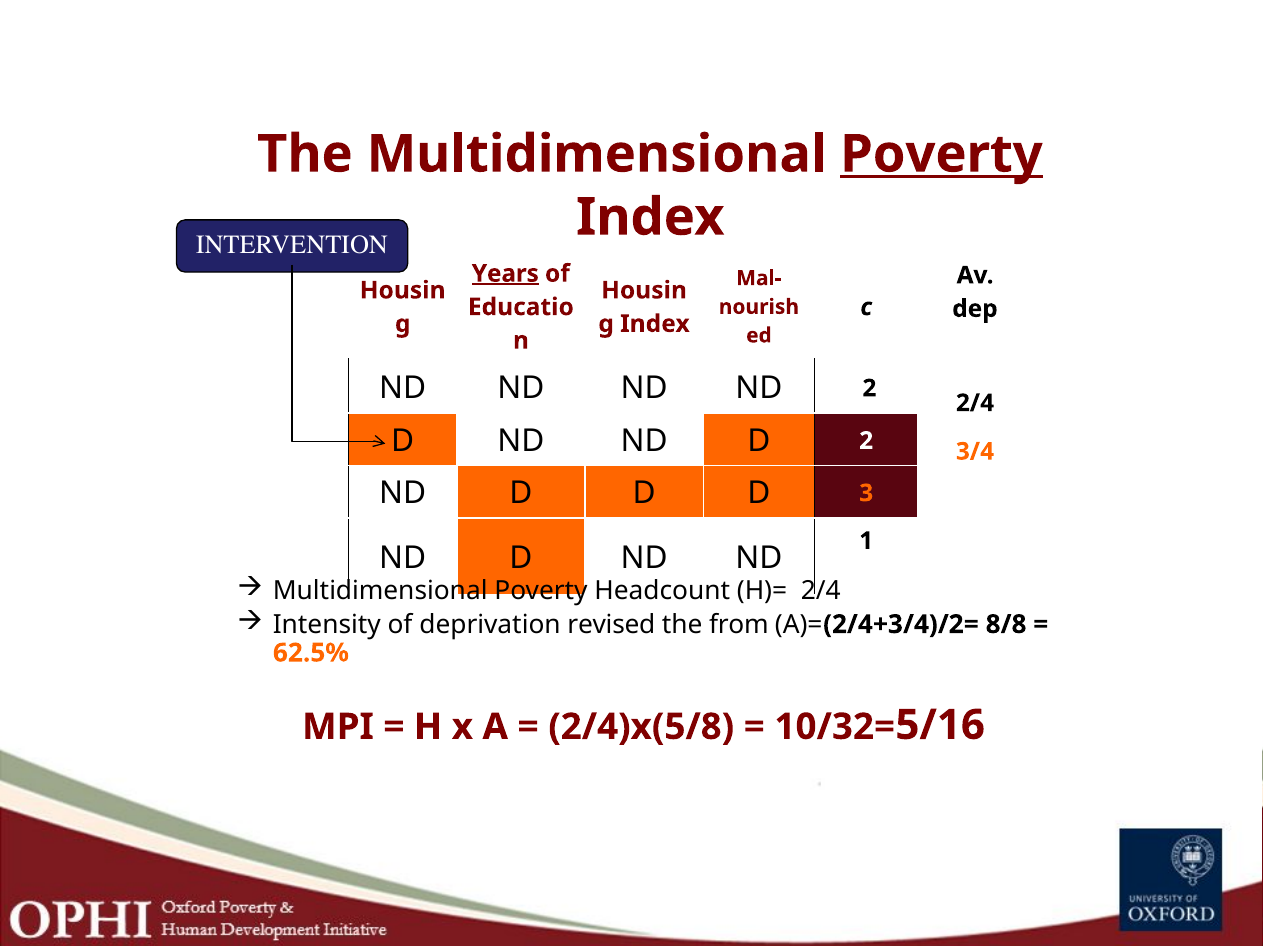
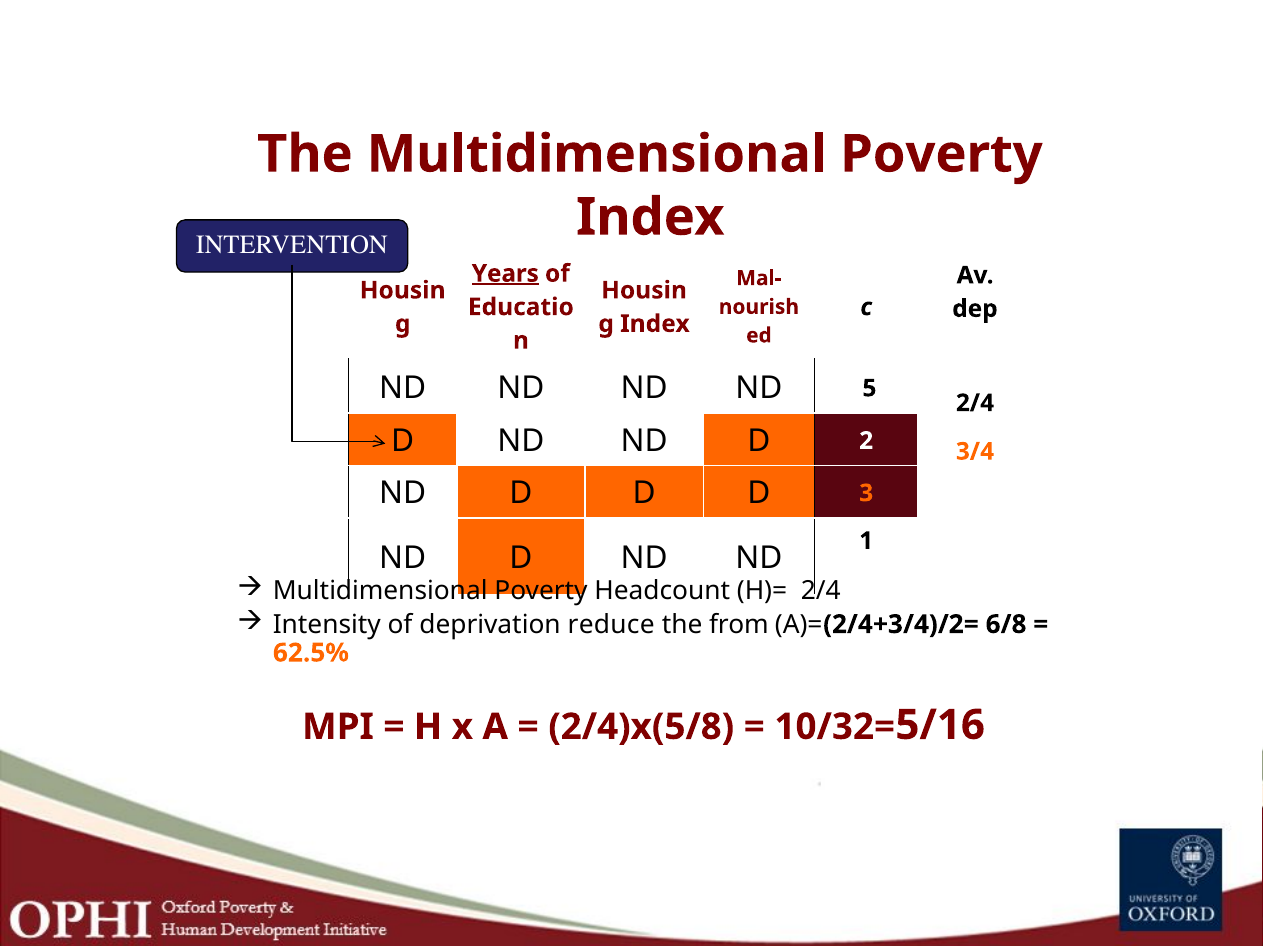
Poverty at (941, 154) underline: present -> none
ND 2: 2 -> 5
revised: revised -> reduce
8/8: 8/8 -> 6/8
